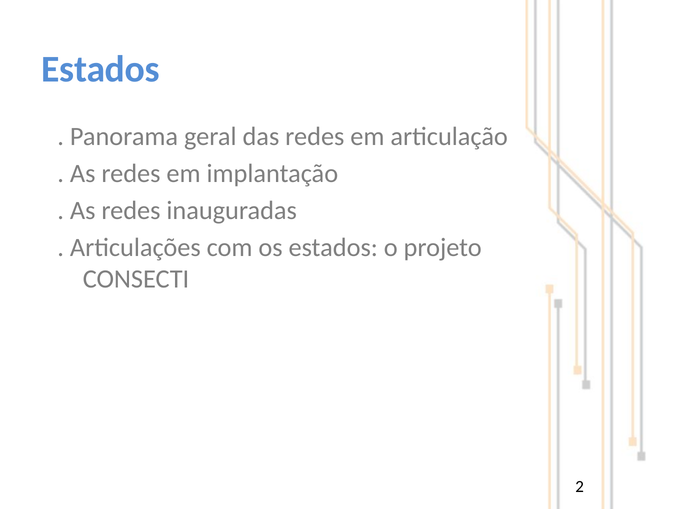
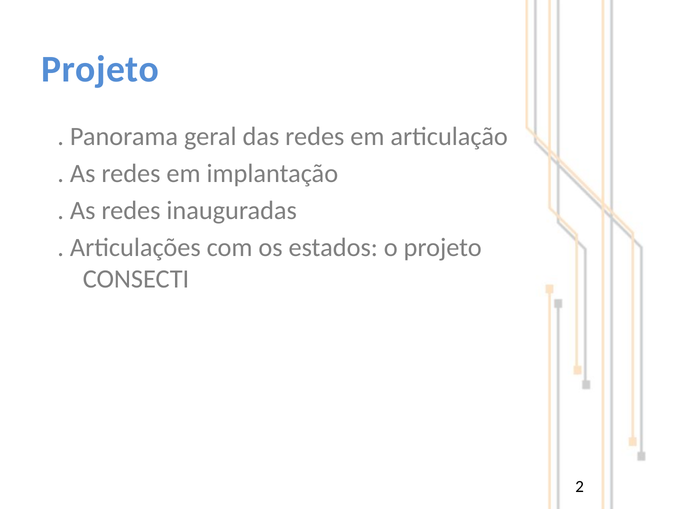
Estados at (101, 69): Estados -> Projeto
